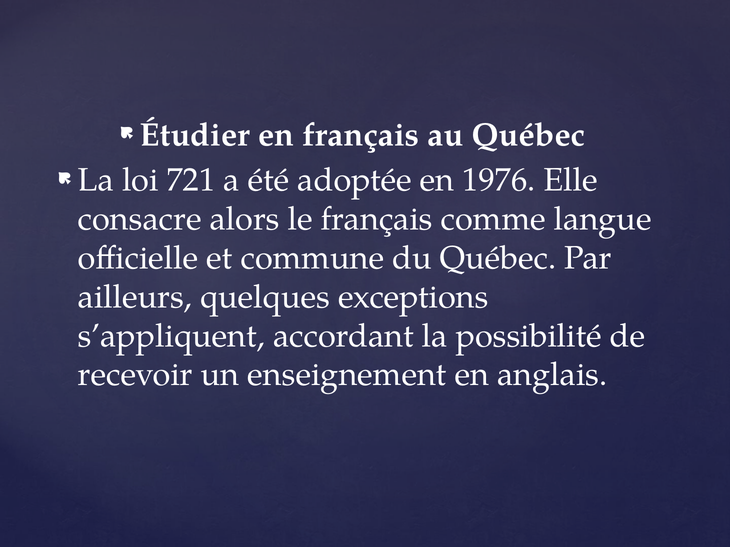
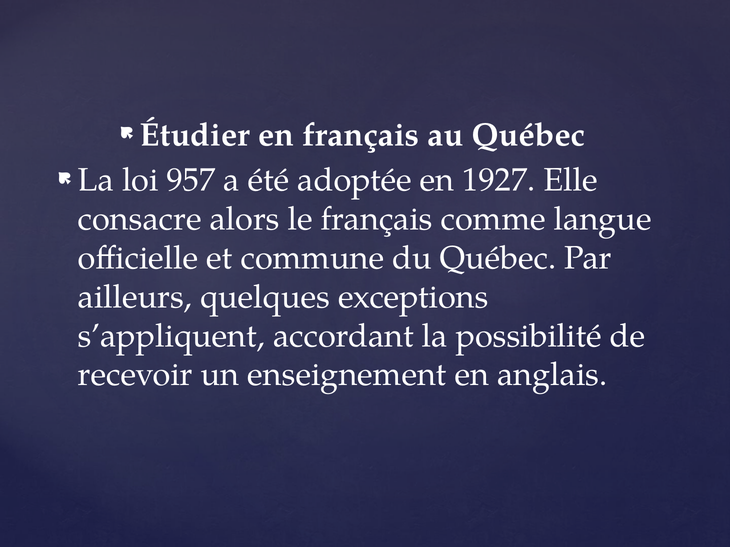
721: 721 -> 957
1976: 1976 -> 1927
